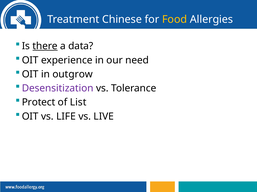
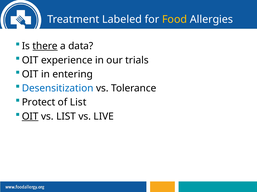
Chinese: Chinese -> Labeled
need: need -> trials
outgrow: outgrow -> entering
Desensitization colour: purple -> blue
OIT at (30, 117) underline: none -> present
vs LIFE: LIFE -> LIST
